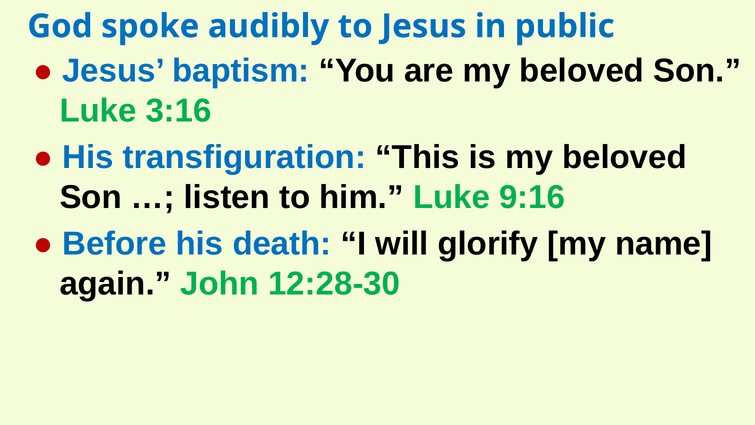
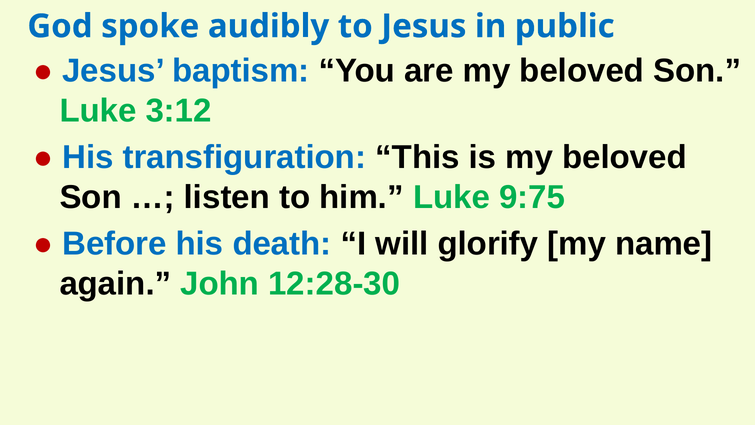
3:16: 3:16 -> 3:12
9:16: 9:16 -> 9:75
